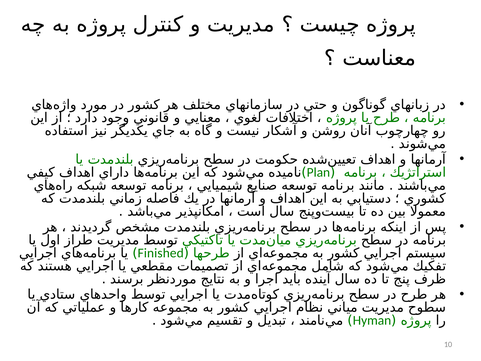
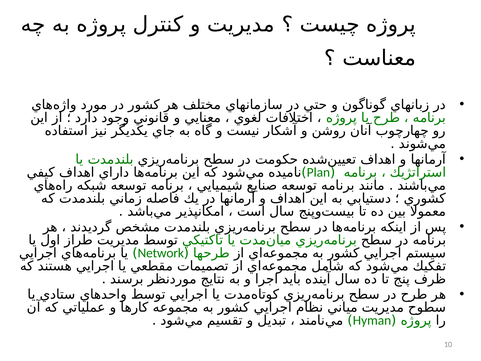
Finished: Finished -> Network
